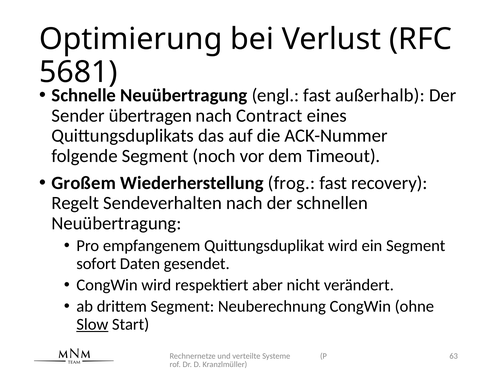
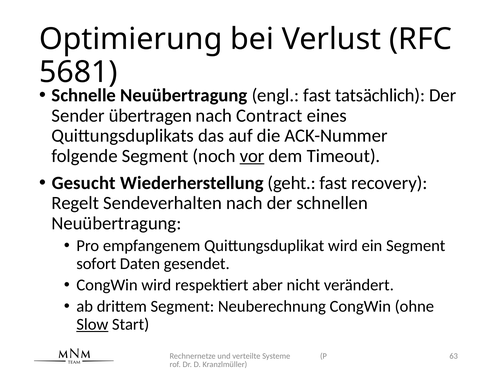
außerhalb: außerhalb -> tatsächlich
vor underline: none -> present
Großem: Großem -> Gesucht
frog: frog -> geht
